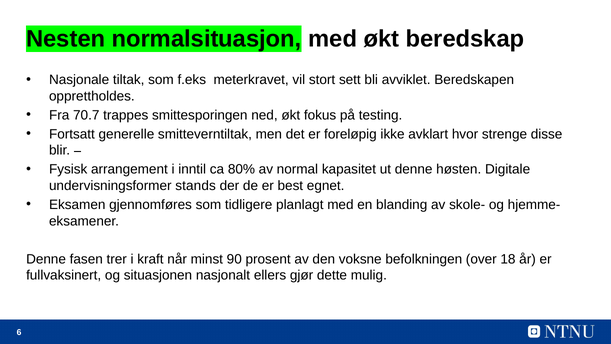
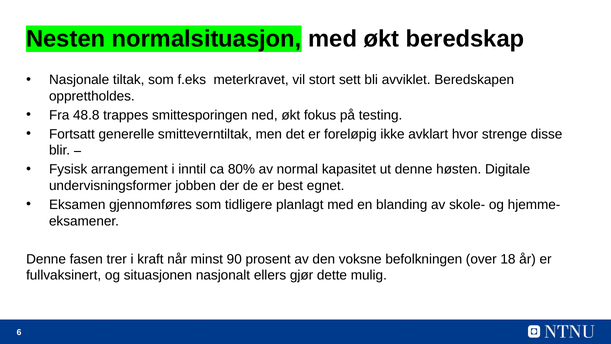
70.7: 70.7 -> 48.8
stands: stands -> jobben
